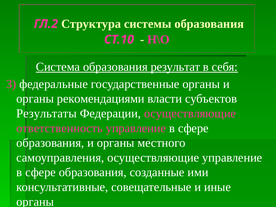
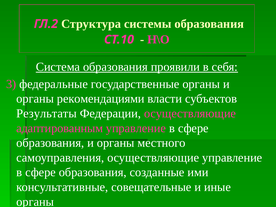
результат: результат -> проявили
ответственность: ответственность -> адаптированным
